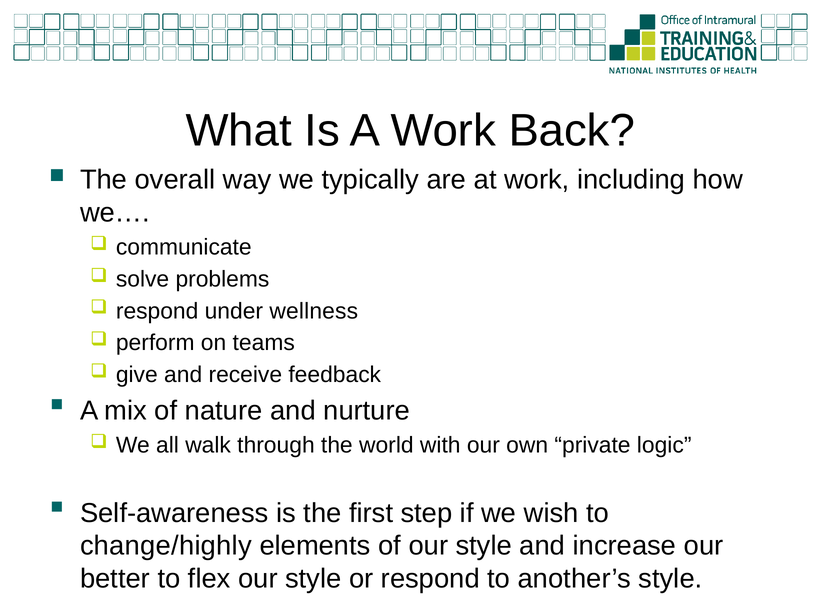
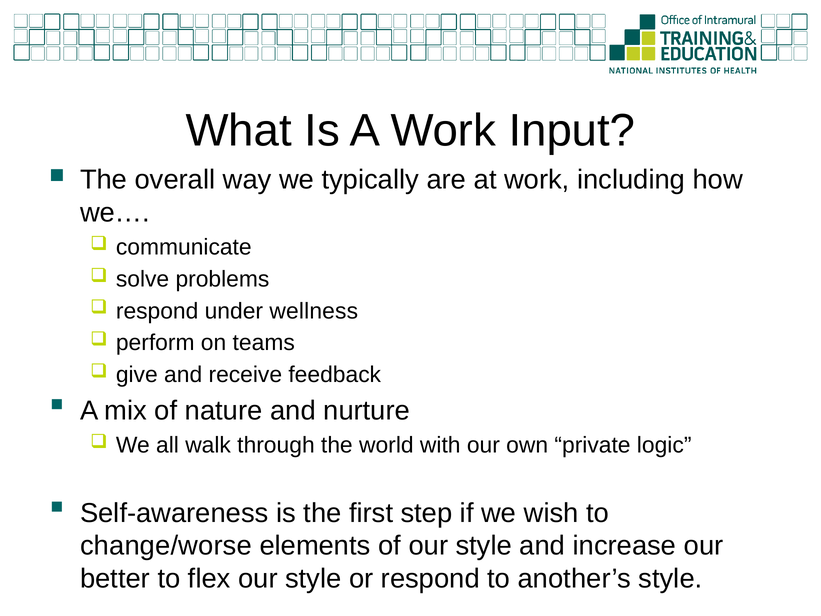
Back: Back -> Input
change/highly: change/highly -> change/worse
